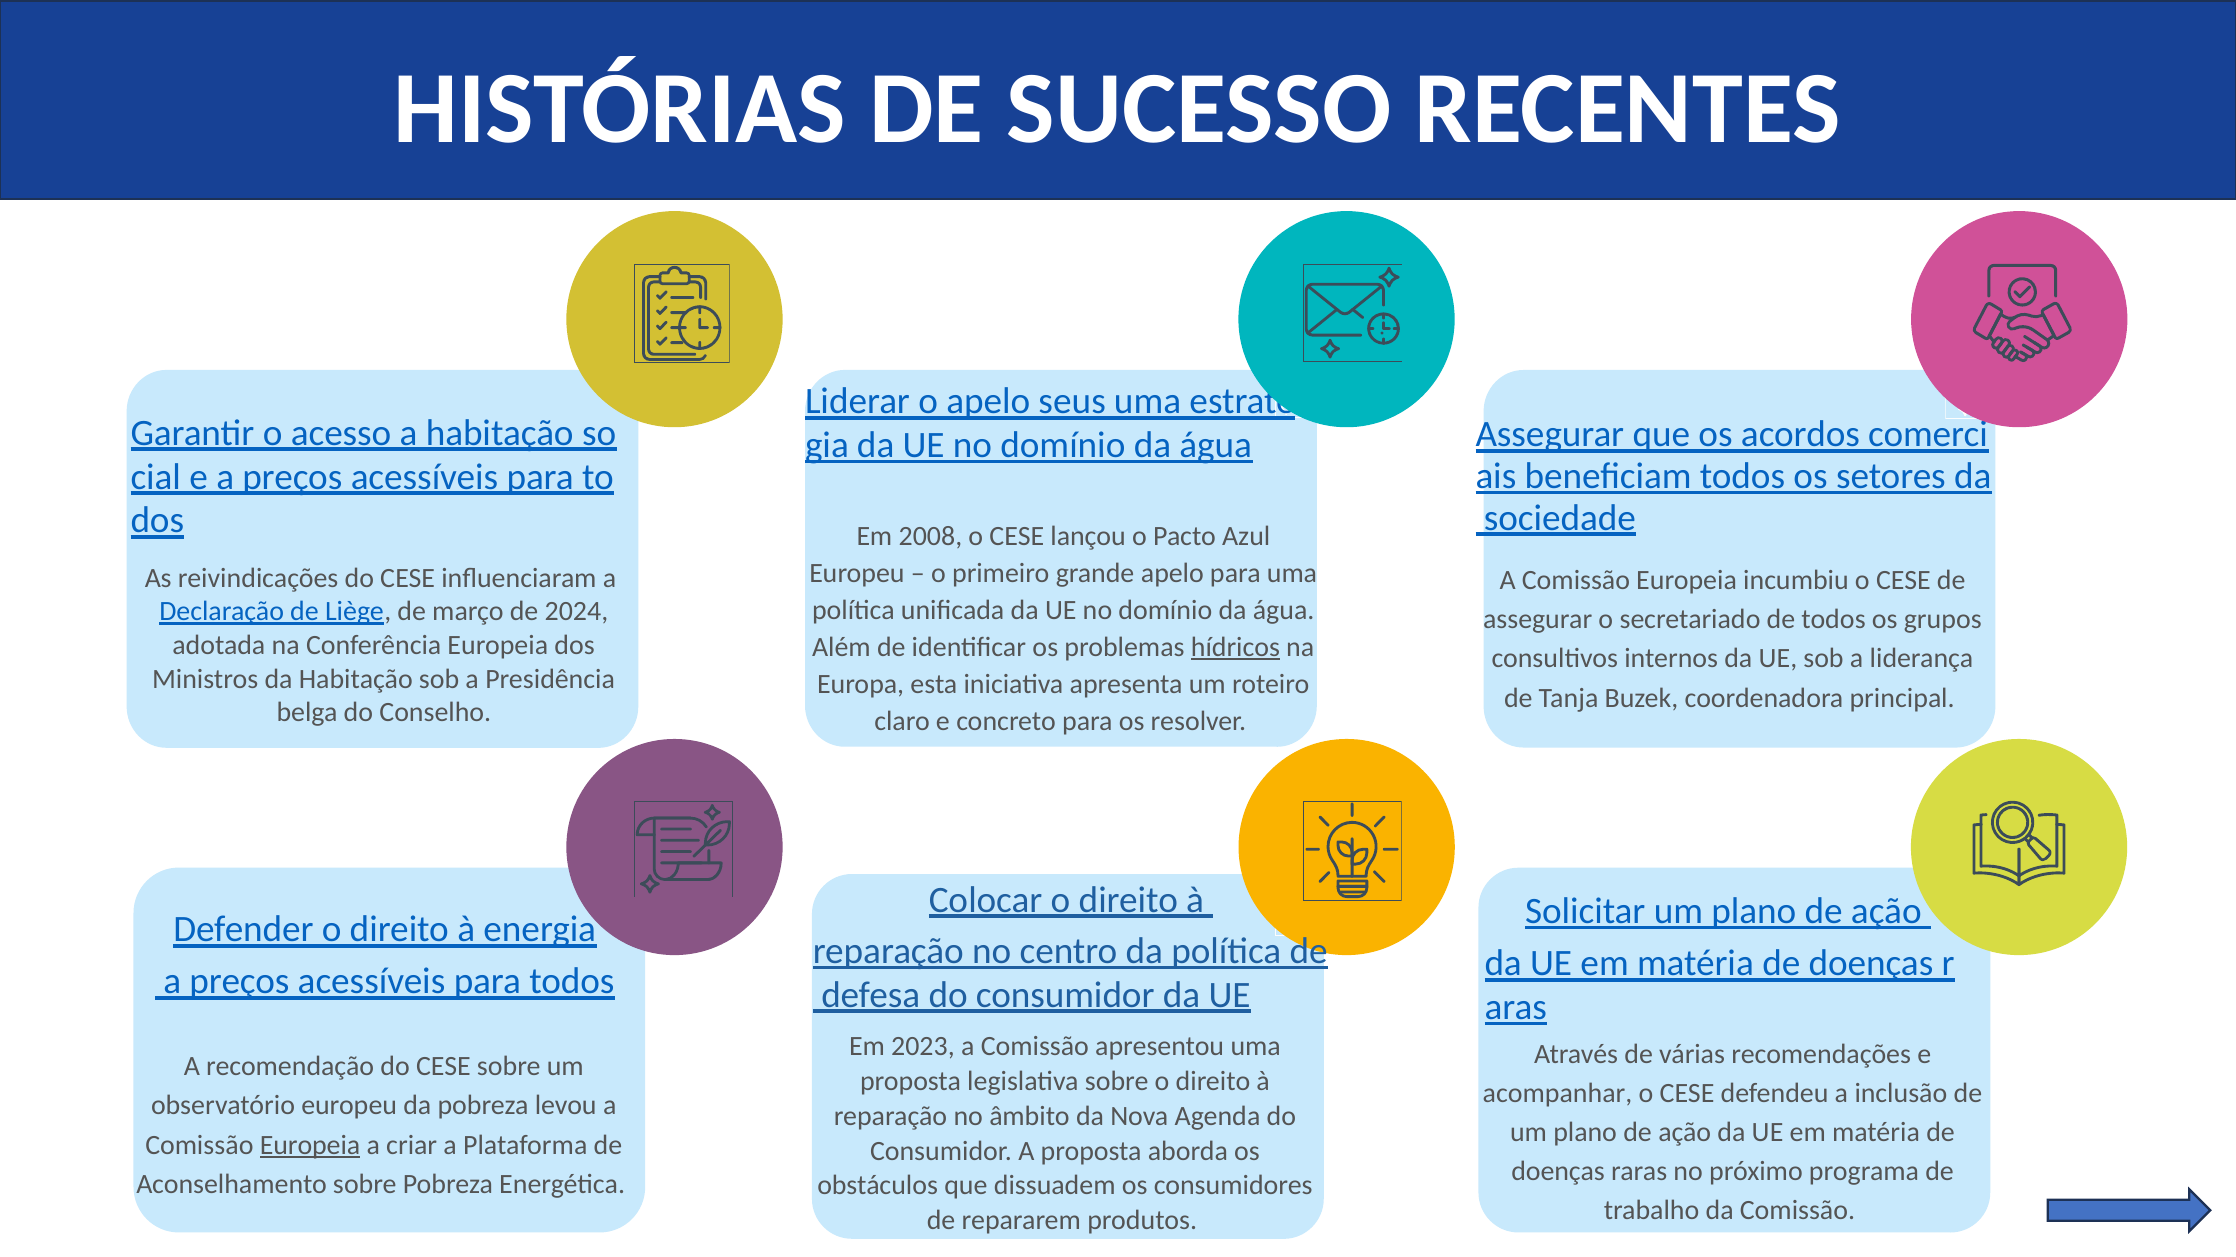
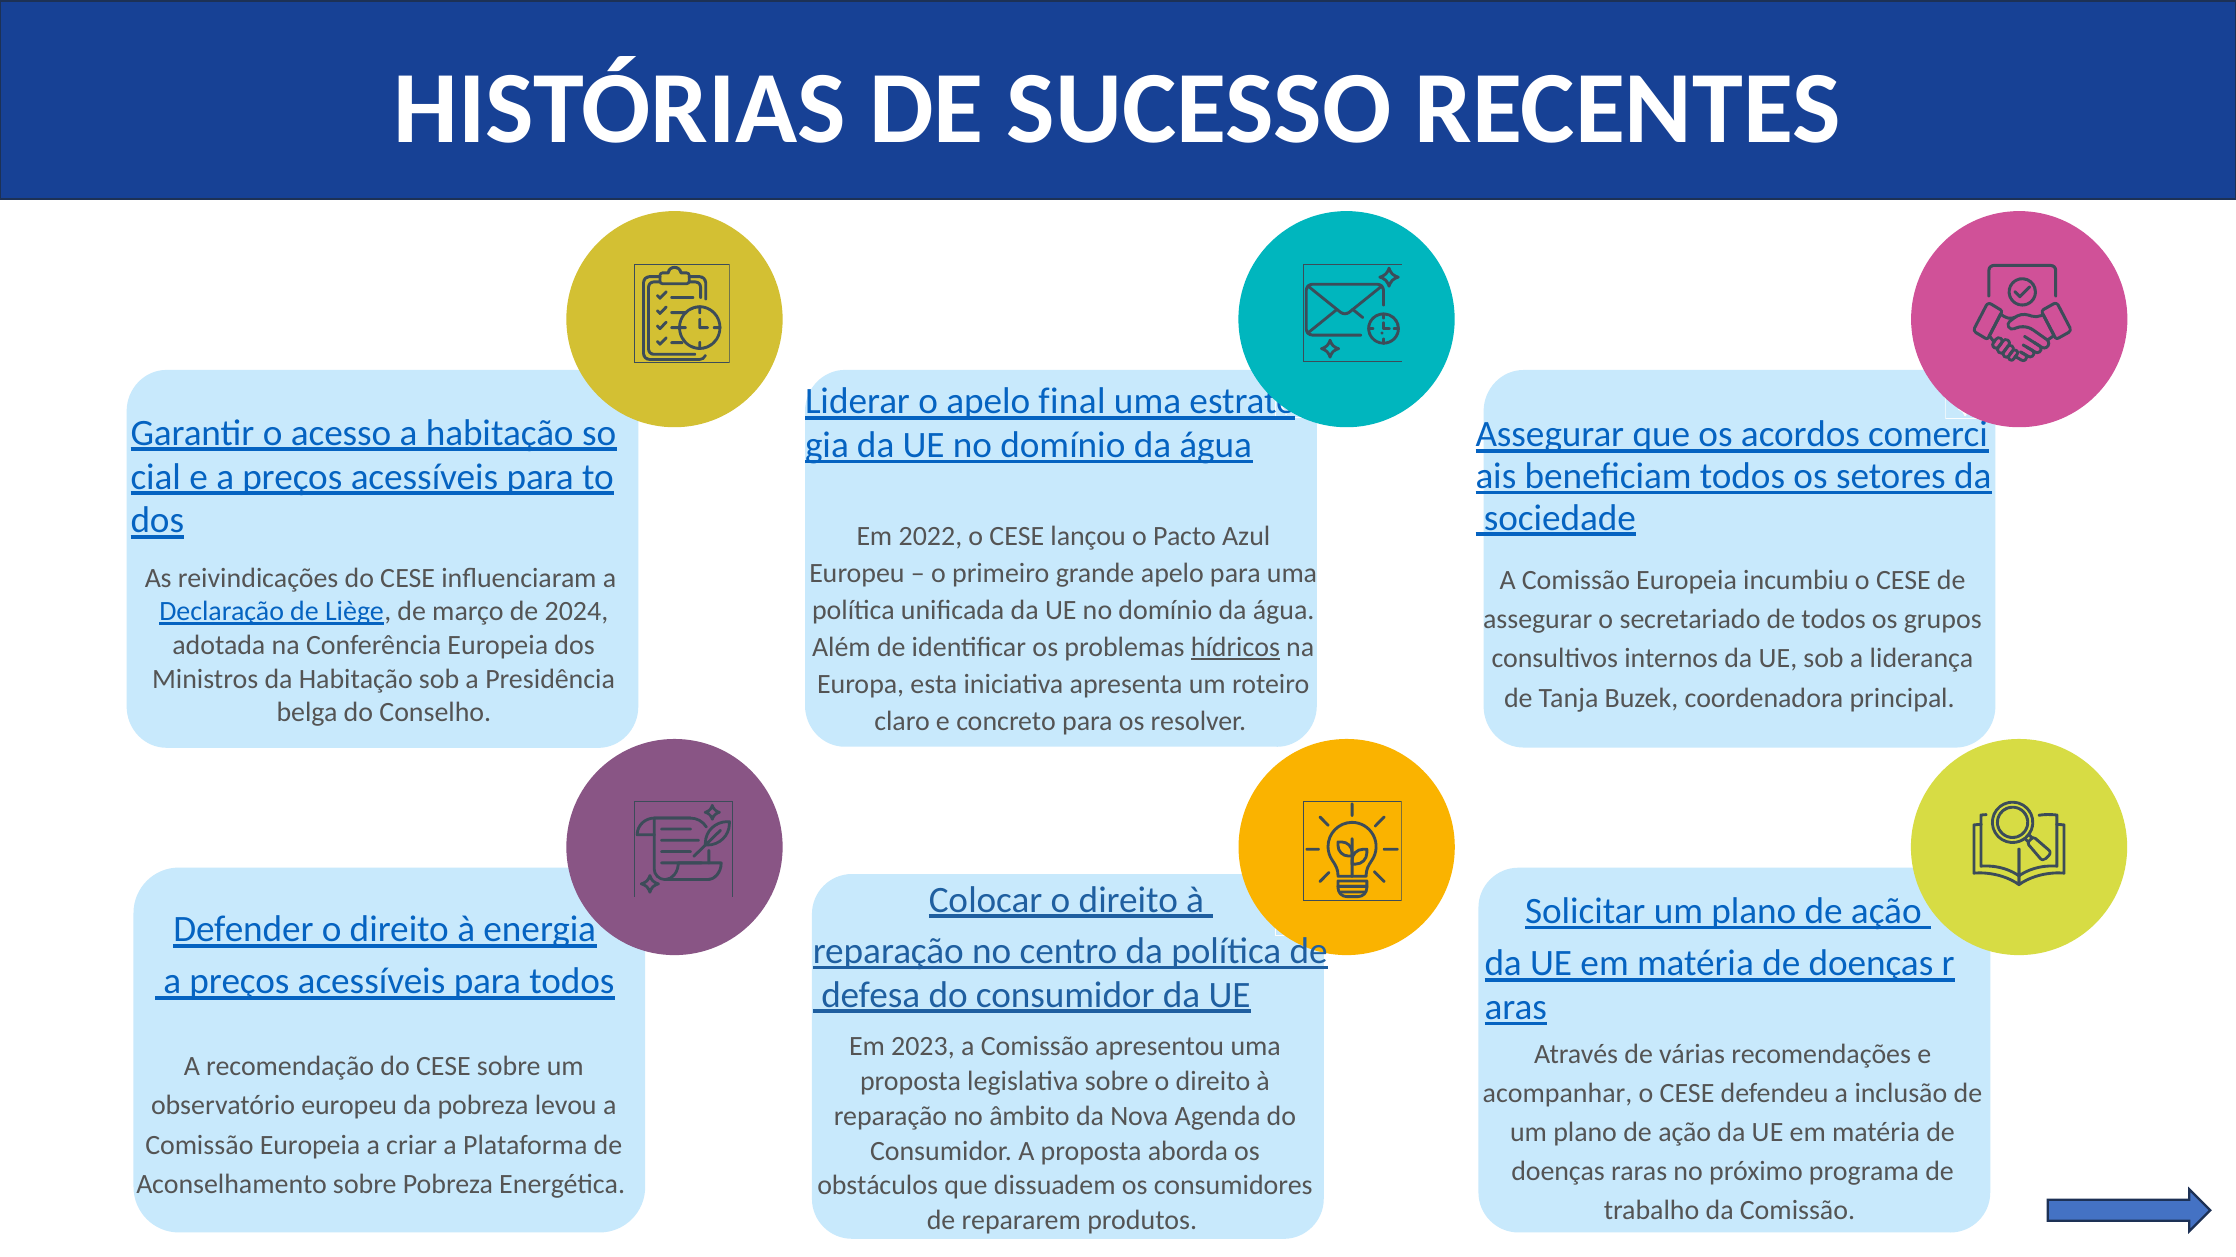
seus: seus -> final
2008: 2008 -> 2022
Europeia at (310, 1146) underline: present -> none
